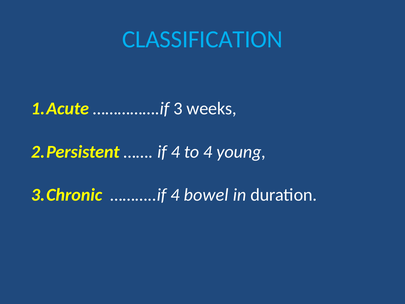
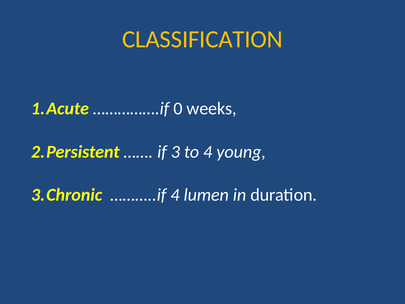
CLASSIFICATION colour: light blue -> yellow
3: 3 -> 0
if 4: 4 -> 3
bowel: bowel -> lumen
